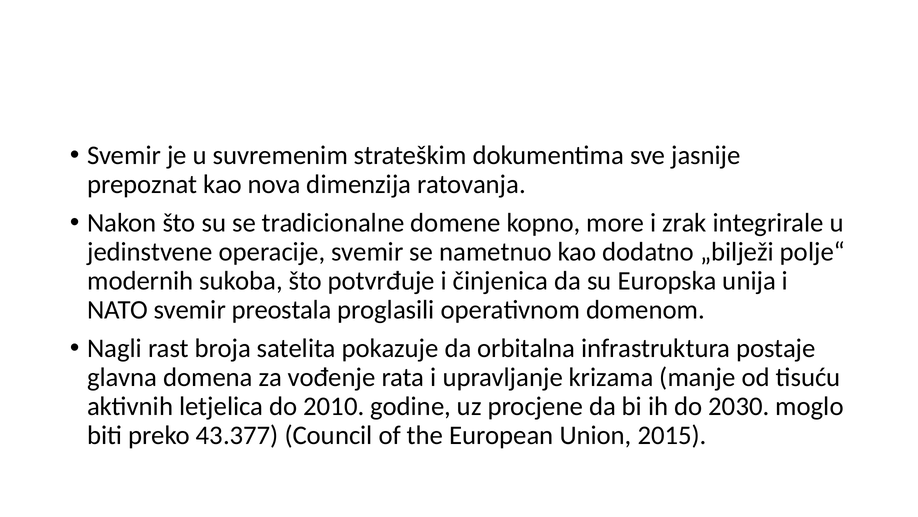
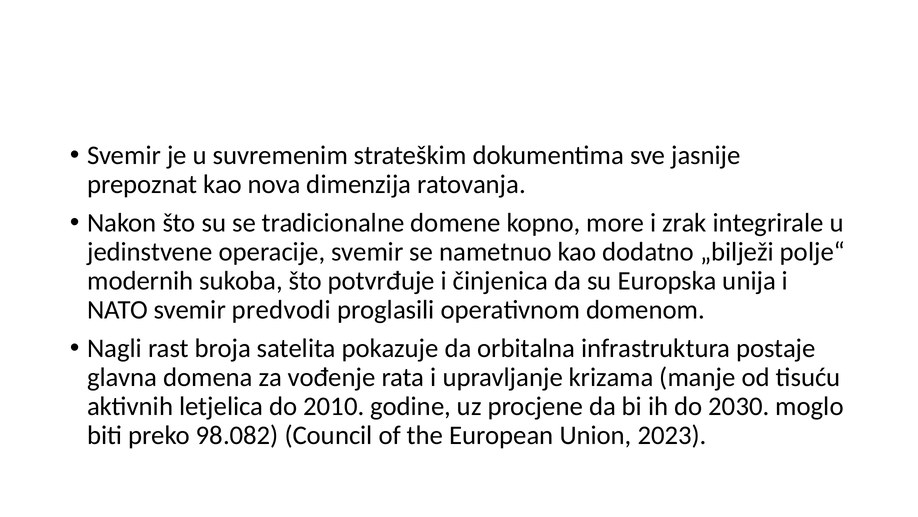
preostala: preostala -> predvodi
43.377: 43.377 -> 98.082
2015: 2015 -> 2023
